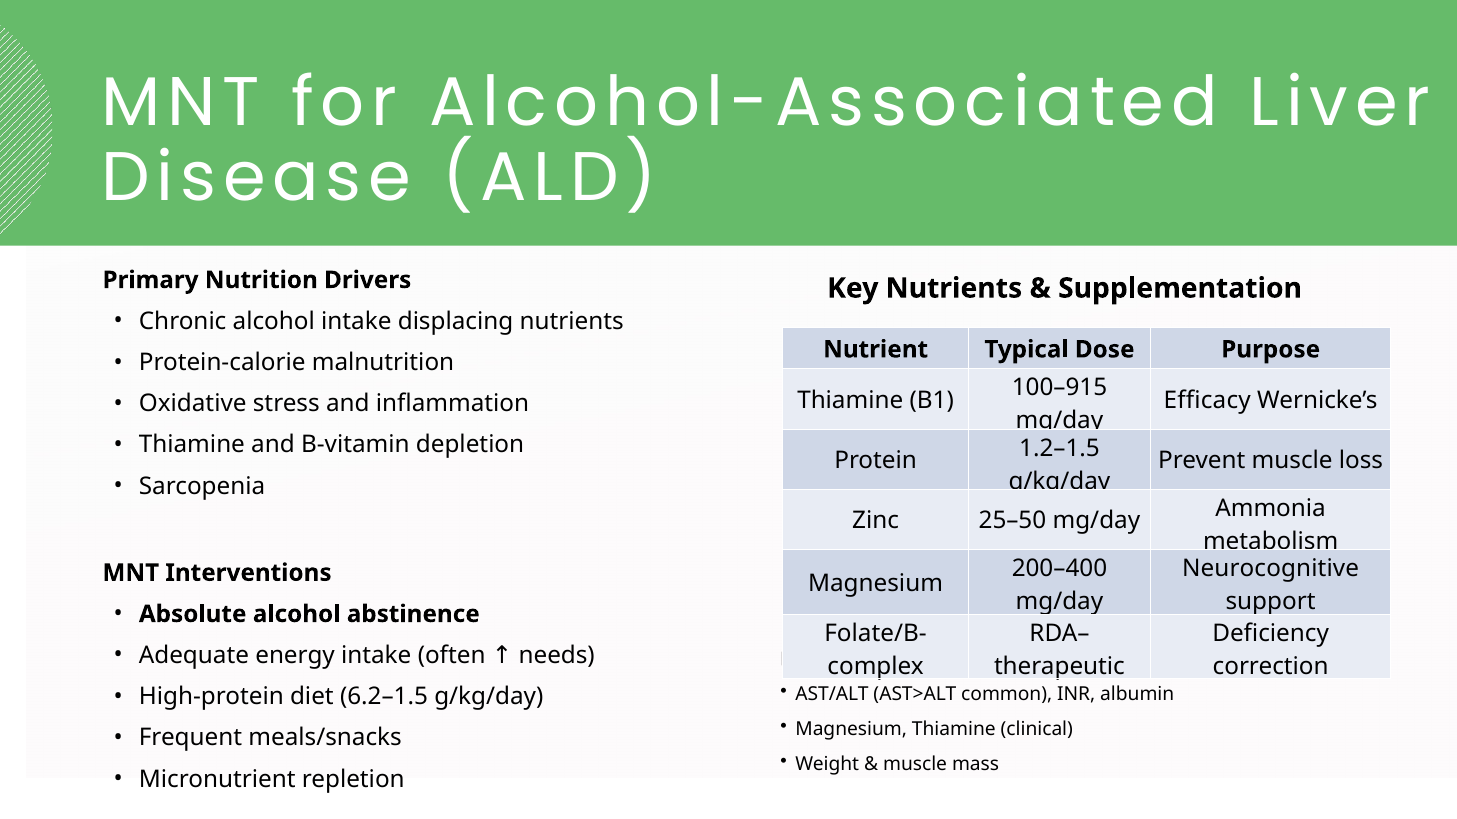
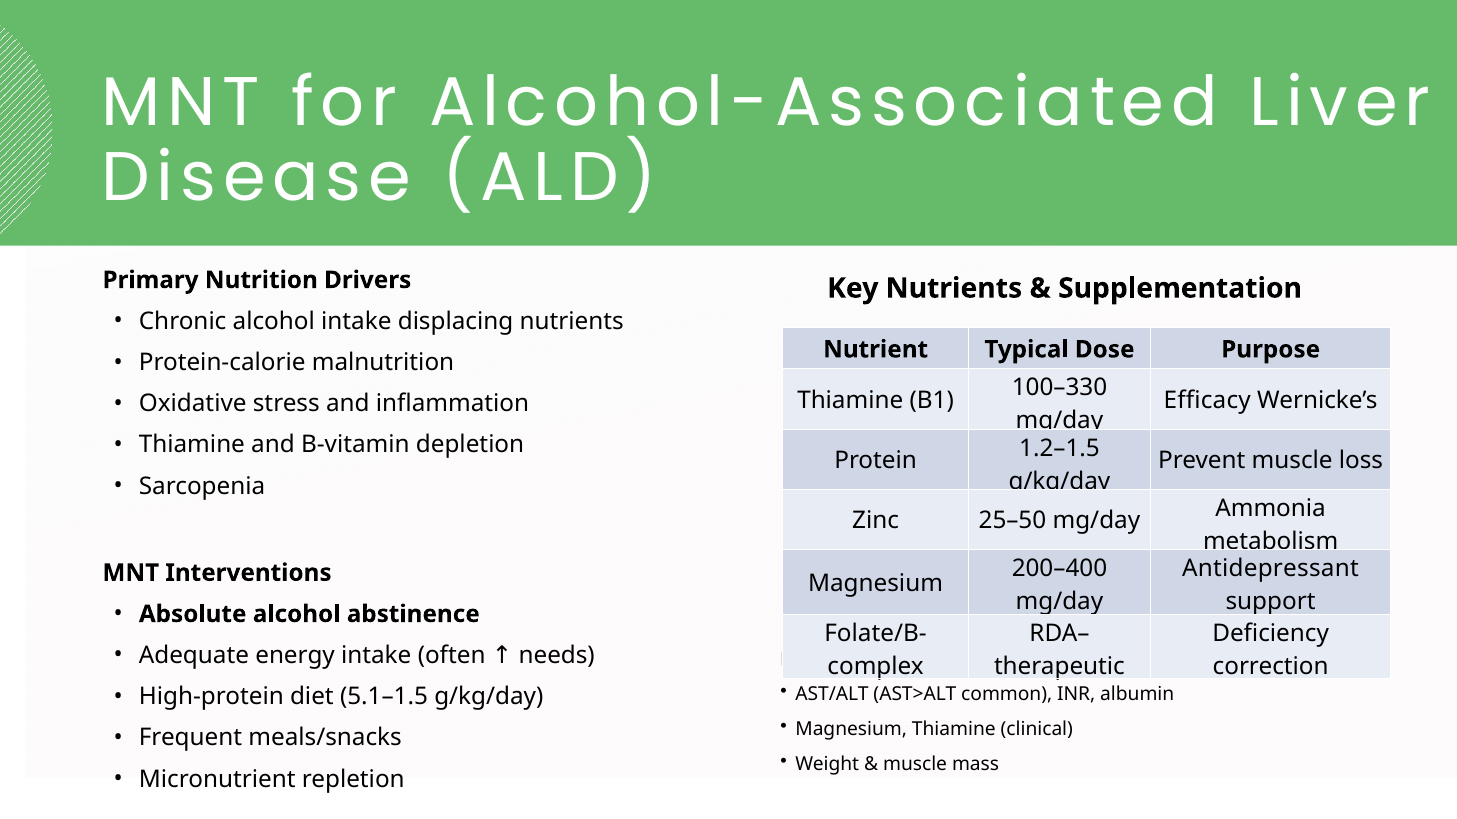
100–915: 100–915 -> 100–330
Neurocognitive: Neurocognitive -> Antidepressant
6.2–1.5: 6.2–1.5 -> 5.1–1.5
